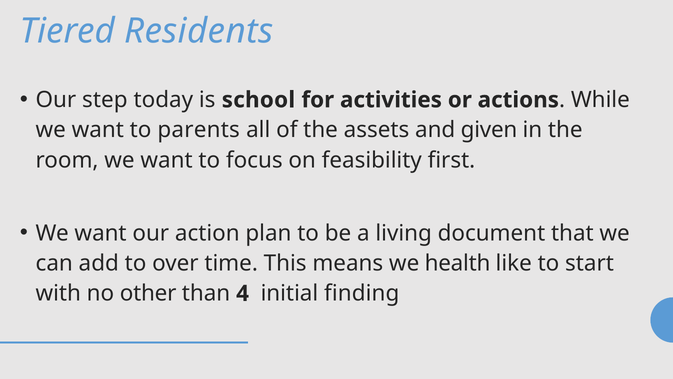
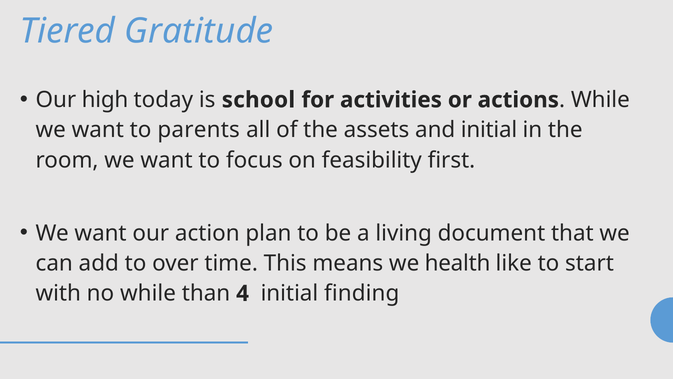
Residents: Residents -> Gratitude
step: step -> high
and given: given -> initial
no other: other -> while
